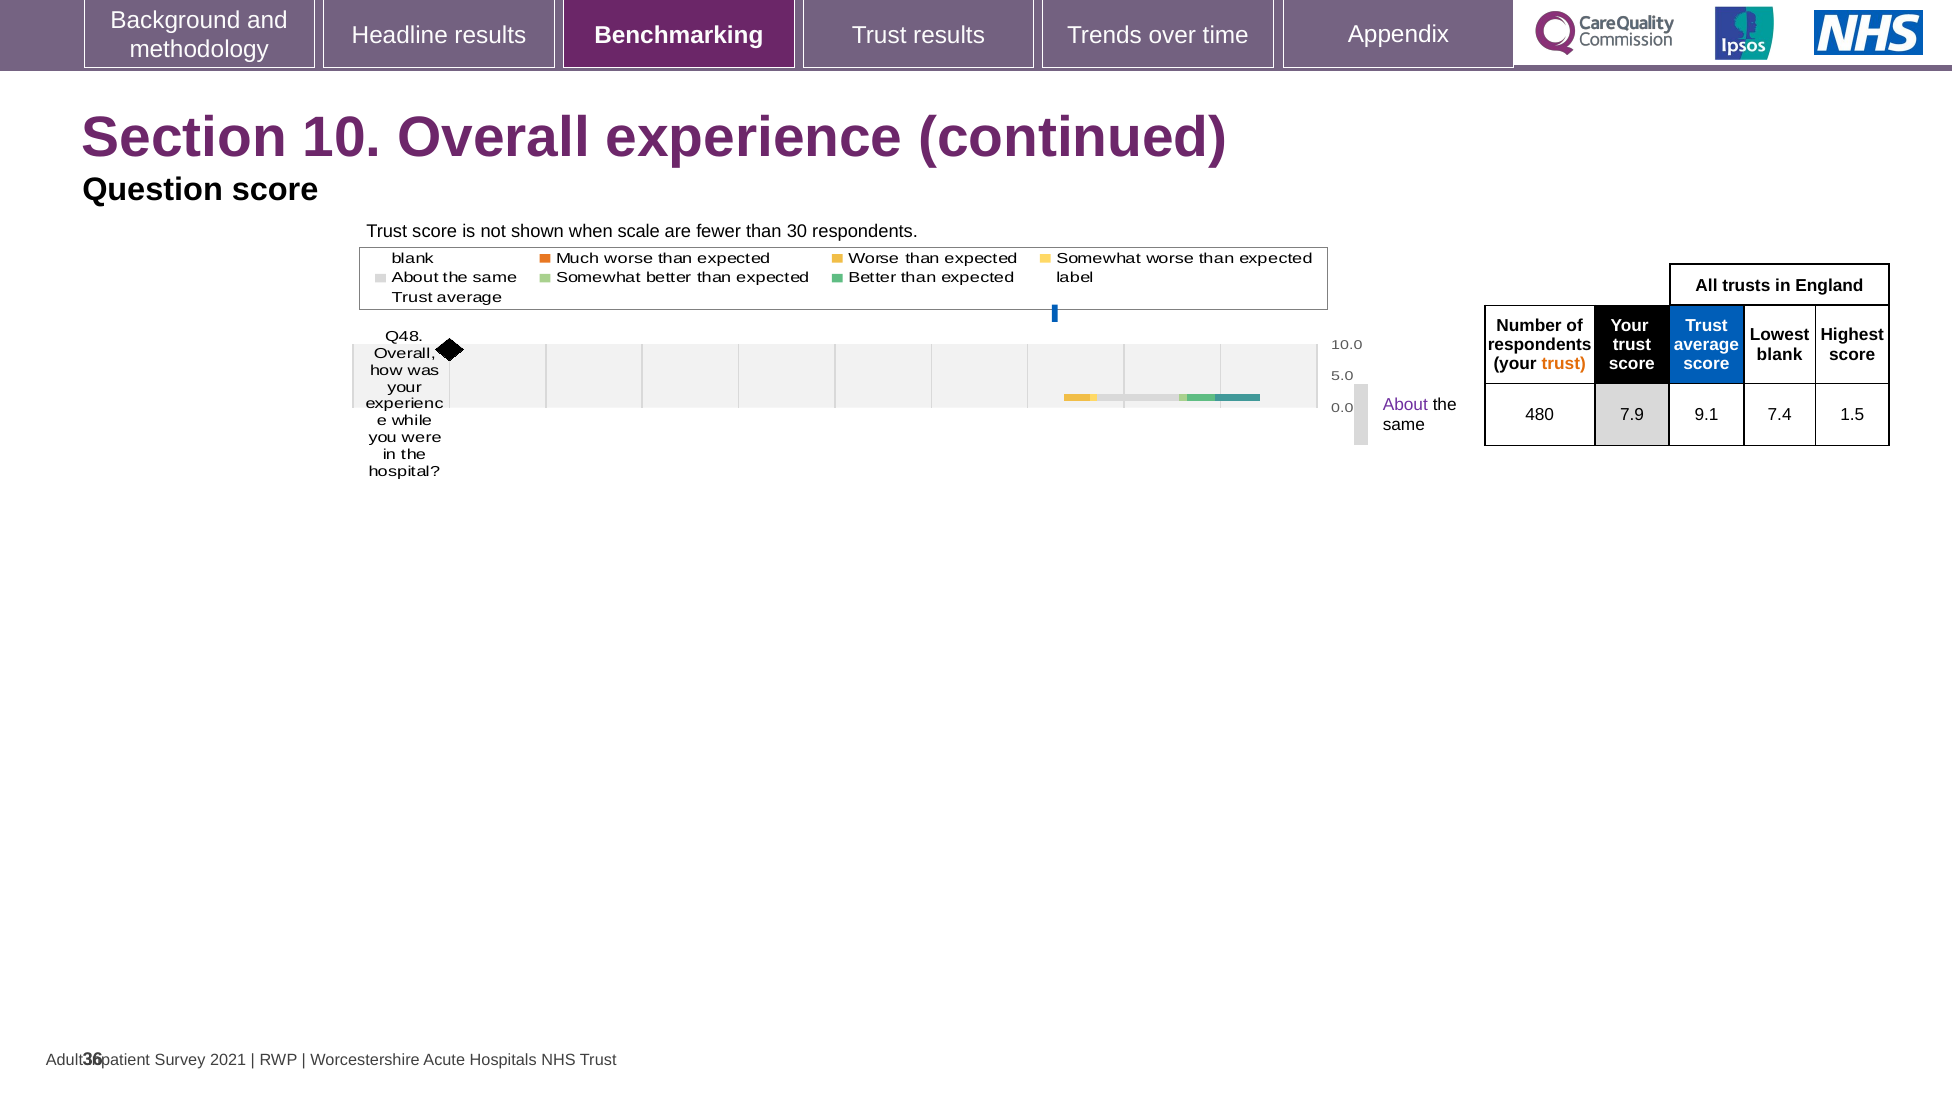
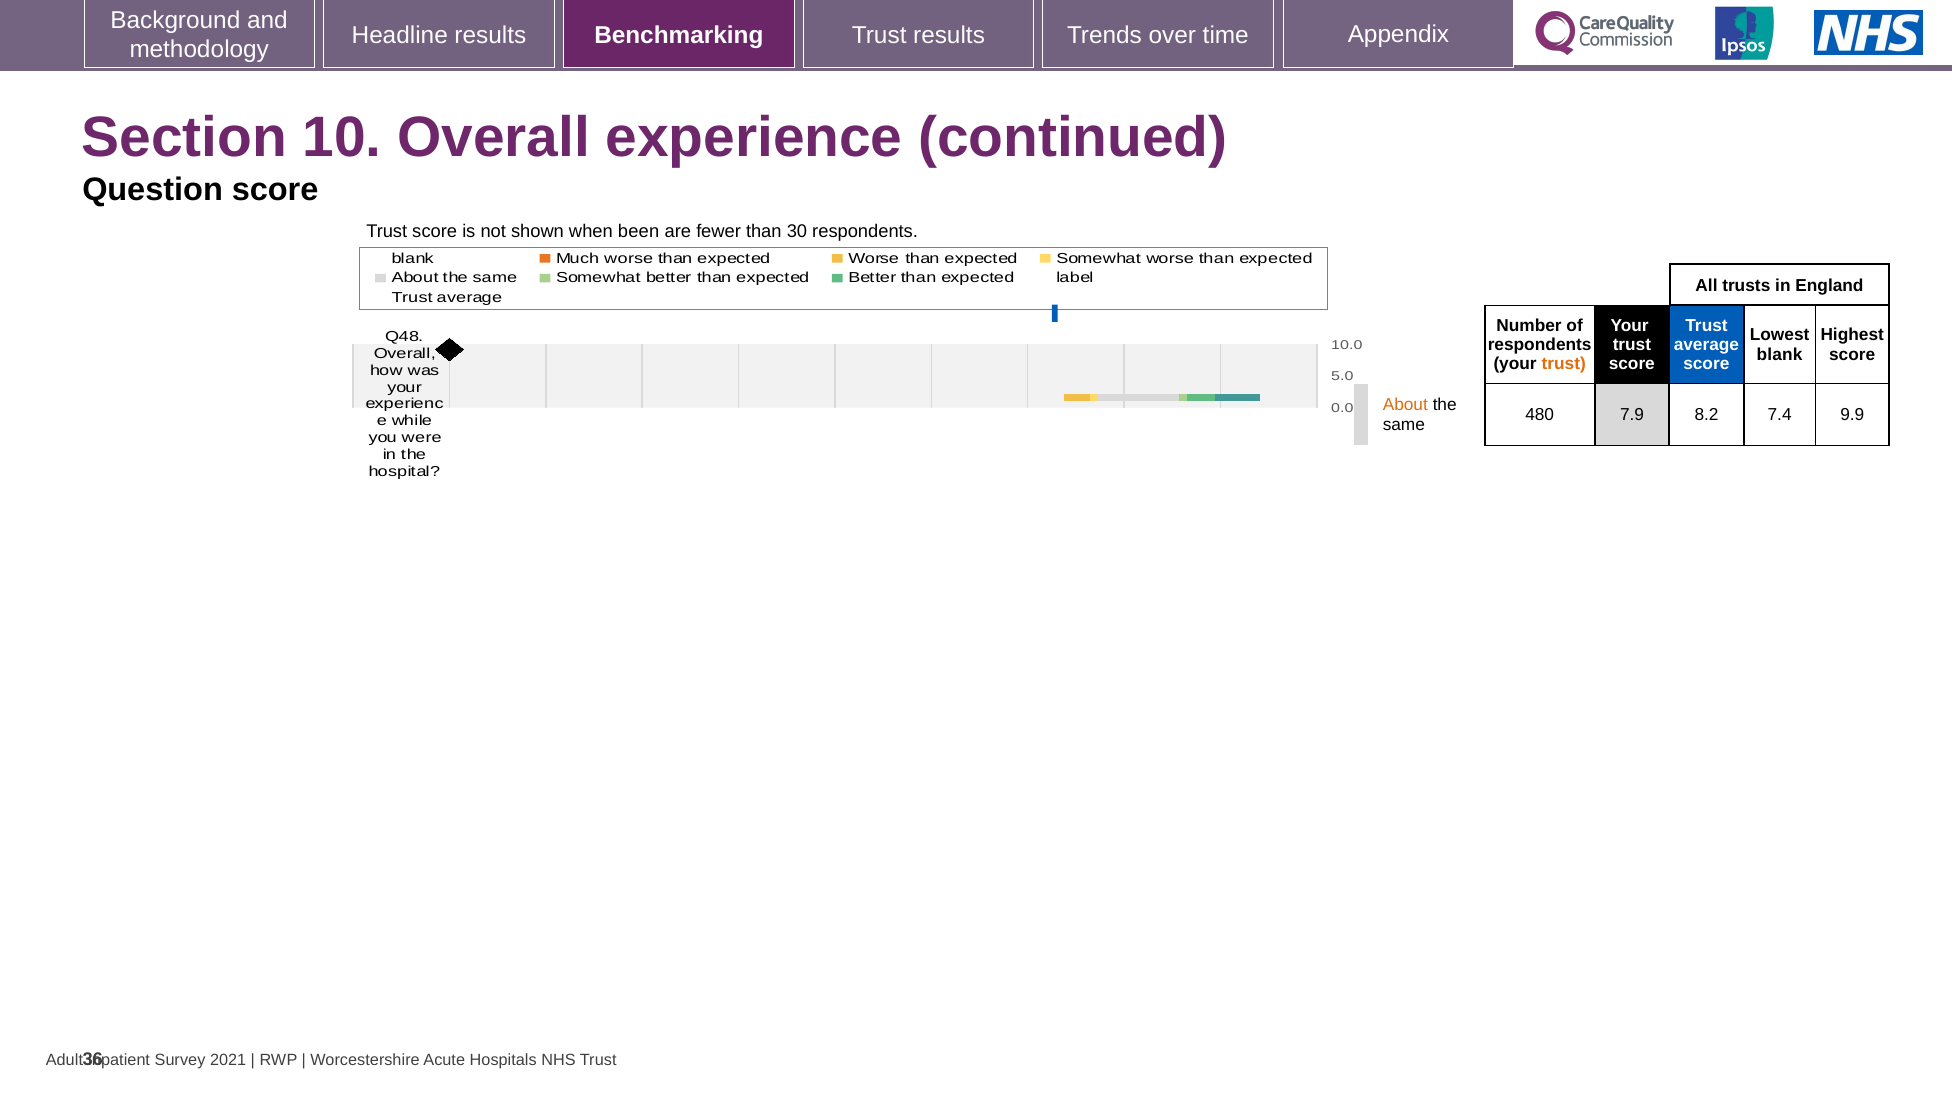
scale: scale -> been
About at (1405, 405) colour: purple -> orange
9.1: 9.1 -> 8.2
1.5: 1.5 -> 9.9
